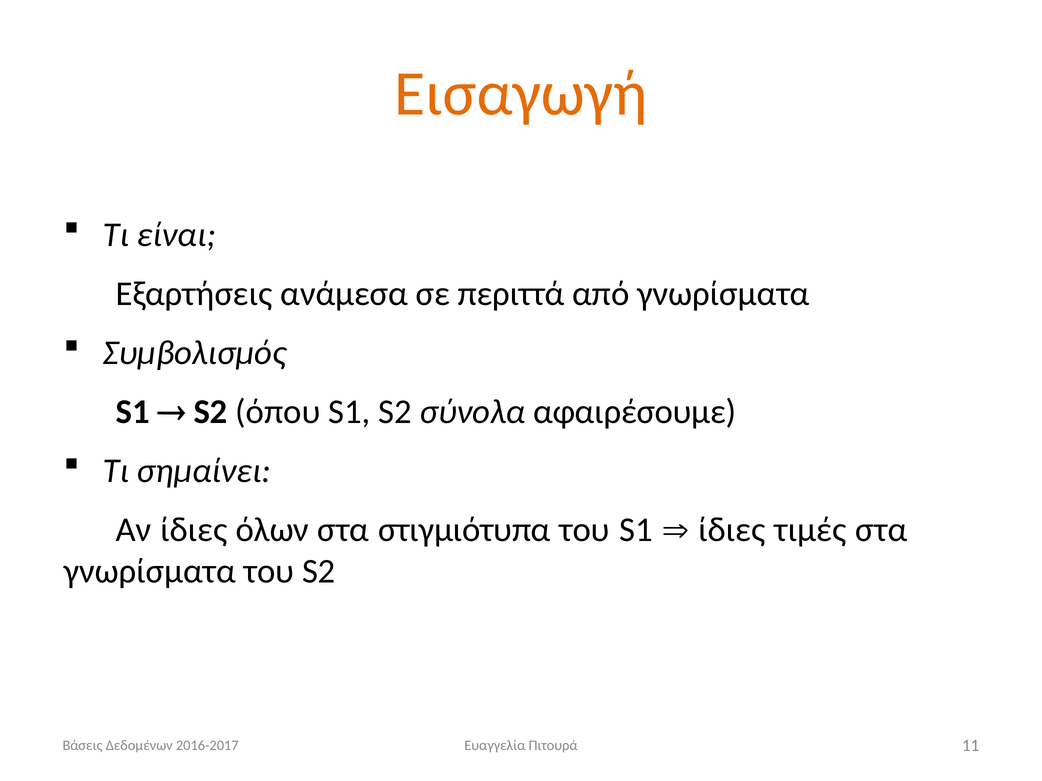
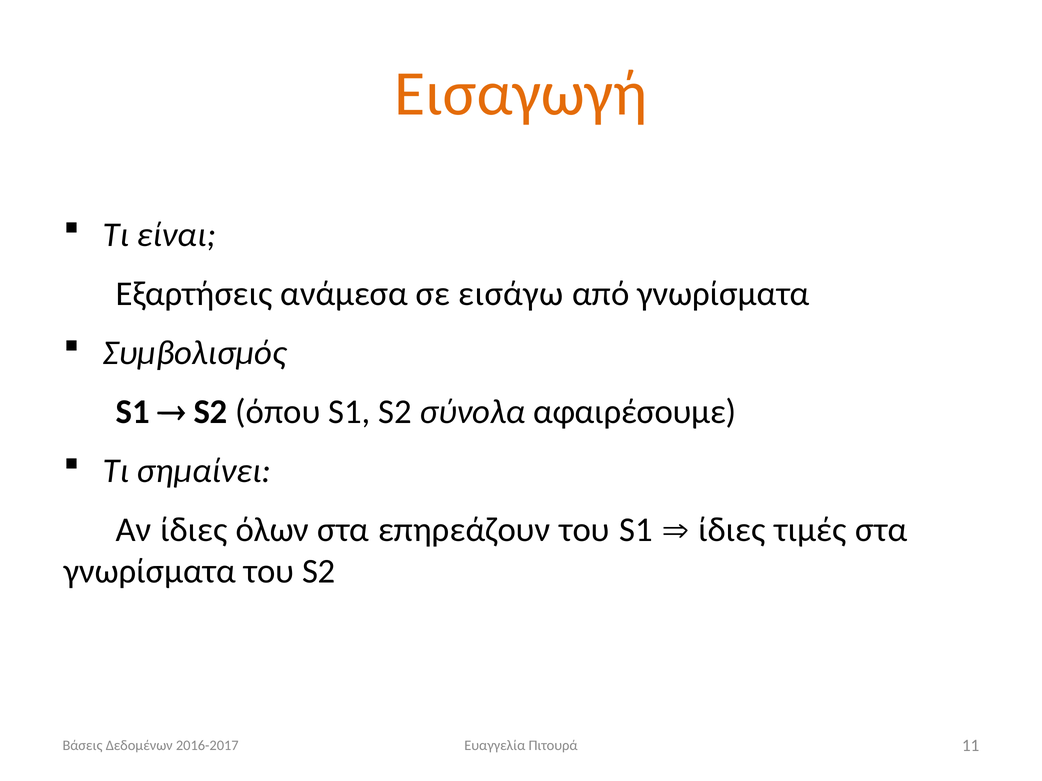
περιττά: περιττά -> εισάγω
στιγμιότυπα: στιγμιότυπα -> επηρεάζουν
